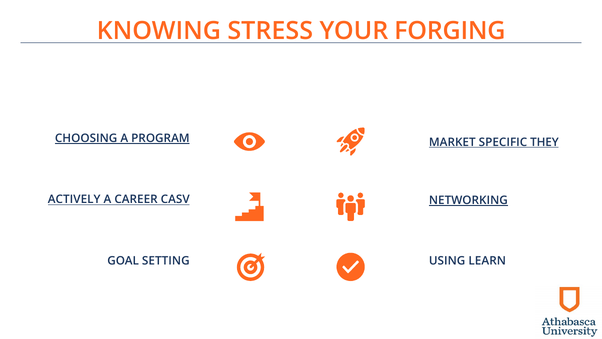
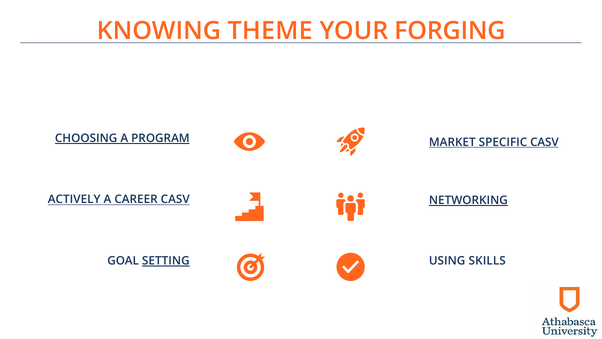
STRESS: STRESS -> THEME
SPECIFIC THEY: THEY -> CASV
SETTING underline: none -> present
LEARN: LEARN -> SKILLS
